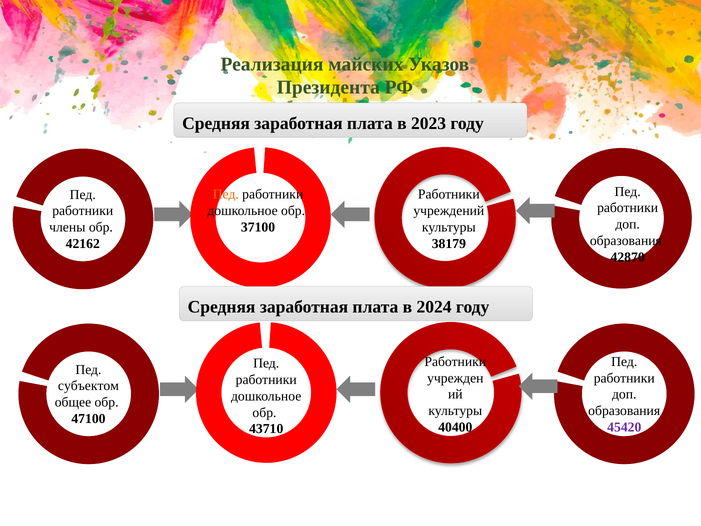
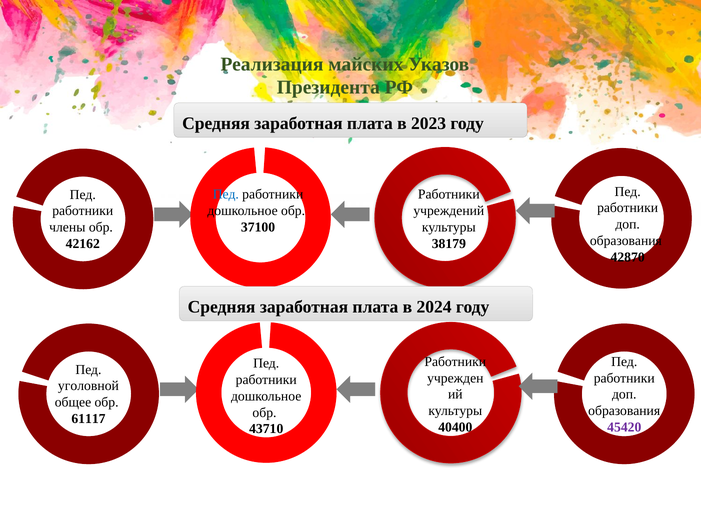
Пед at (226, 194) colour: orange -> blue
субъектом: субъектом -> уголовной
47100: 47100 -> 61117
